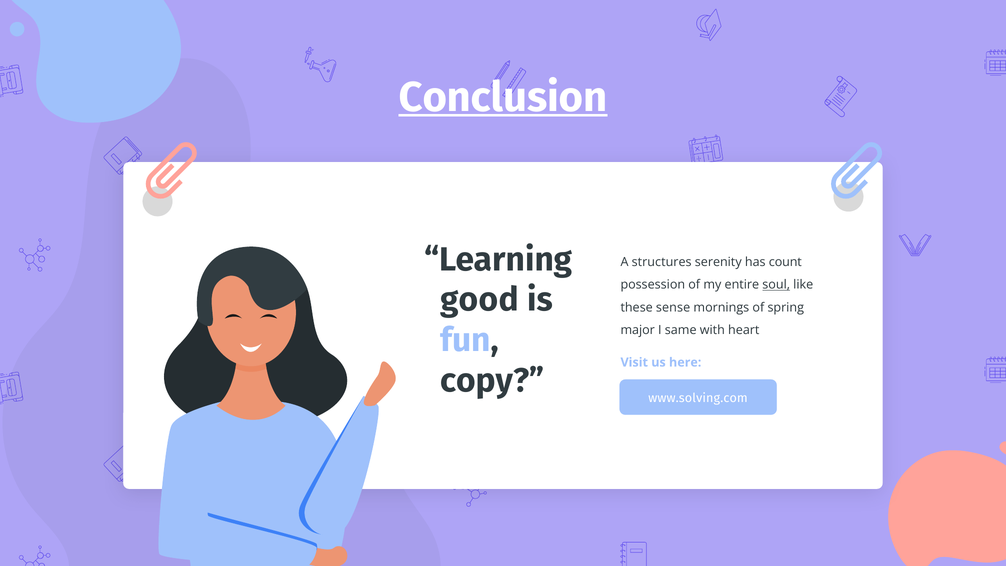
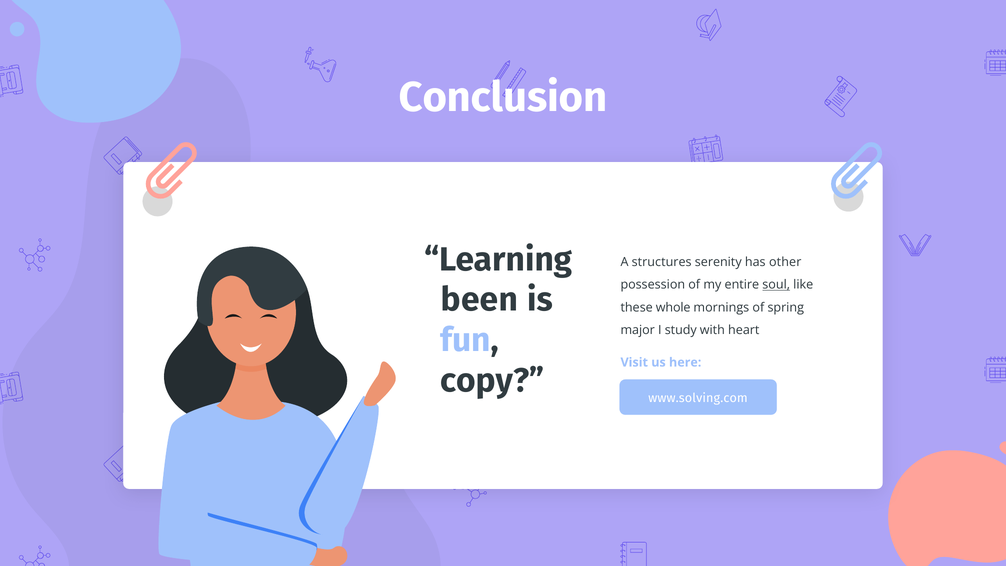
Conclusion underline: present -> none
count: count -> other
good: good -> been
sense: sense -> whole
same: same -> study
